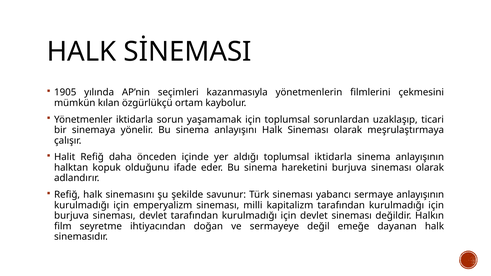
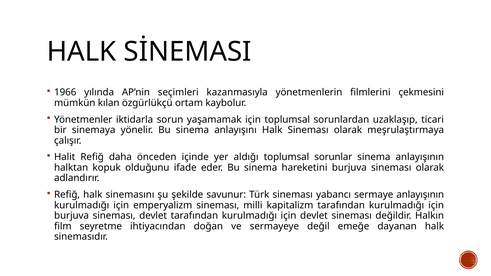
1905: 1905 -> 1966
toplumsal iktidarla: iktidarla -> sorunlar
